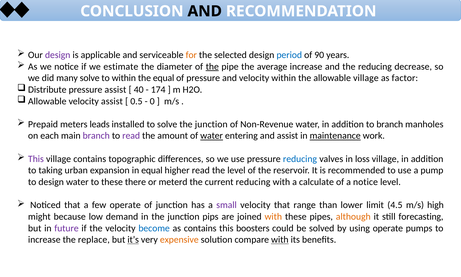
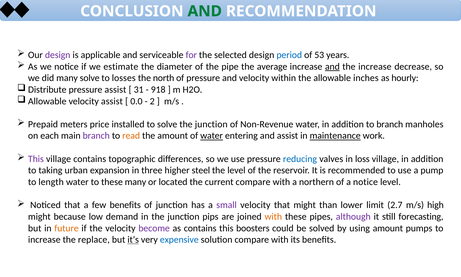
AND at (205, 11) colour: black -> green
for colour: orange -> purple
90: 90 -> 53
the at (212, 66) underline: present -> none
and at (332, 66) underline: none -> present
the reducing: reducing -> increase
to within: within -> losses
the equal: equal -> north
allowable village: village -> inches
factor: factor -> hourly
40: 40 -> 31
174: 174 -> 918
0.5: 0.5 -> 0.0
0: 0 -> 2
leads: leads -> price
read at (131, 136) colour: purple -> orange
in equal: equal -> three
higher read: read -> steel
to design: design -> length
these there: there -> many
meterd: meterd -> located
current reducing: reducing -> compare
calculate: calculate -> northern
few operate: operate -> benefits
that range: range -> might
4.5: 4.5 -> 2.7
although colour: orange -> purple
future colour: purple -> orange
become colour: blue -> purple
using operate: operate -> amount
expensive colour: orange -> blue
with at (280, 239) underline: present -> none
